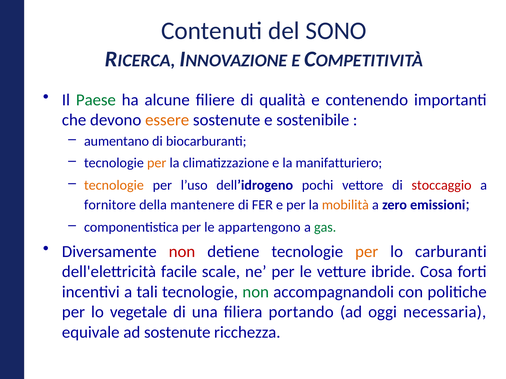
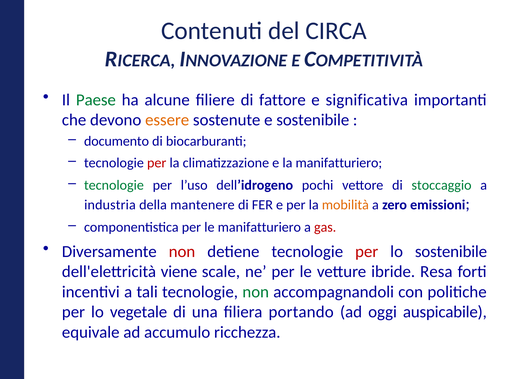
SONO: SONO -> CIRCA
qualità: qualità -> fattore
contenendo: contenendo -> significativa
aumentano: aumentano -> documento
per at (157, 163) colour: orange -> red
tecnologie at (114, 186) colour: orange -> green
stoccaggio colour: red -> green
fornitore: fornitore -> industria
le appartengono: appartengono -> manifatturiero
gas colour: green -> red
per at (367, 252) colour: orange -> red
lo carburanti: carburanti -> sostenibile
facile: facile -> viene
Cosa: Cosa -> Resa
necessaria: necessaria -> auspicabile
ad sostenute: sostenute -> accumulo
